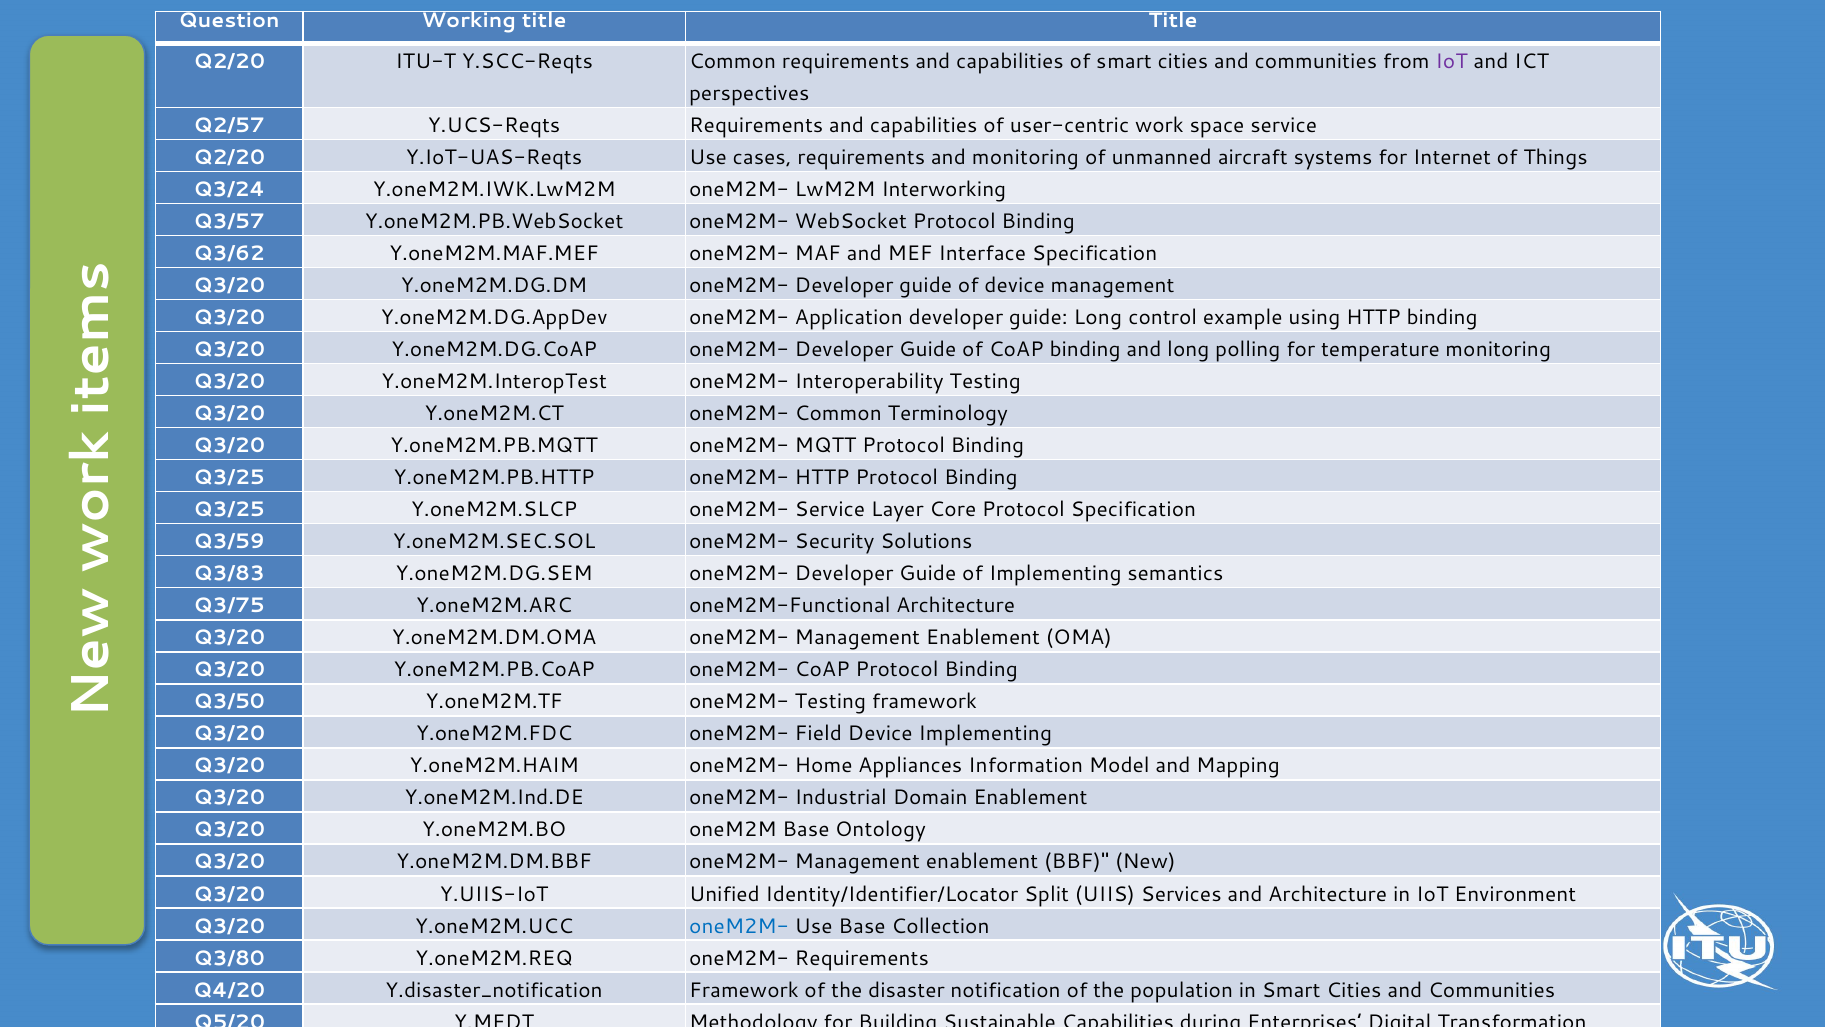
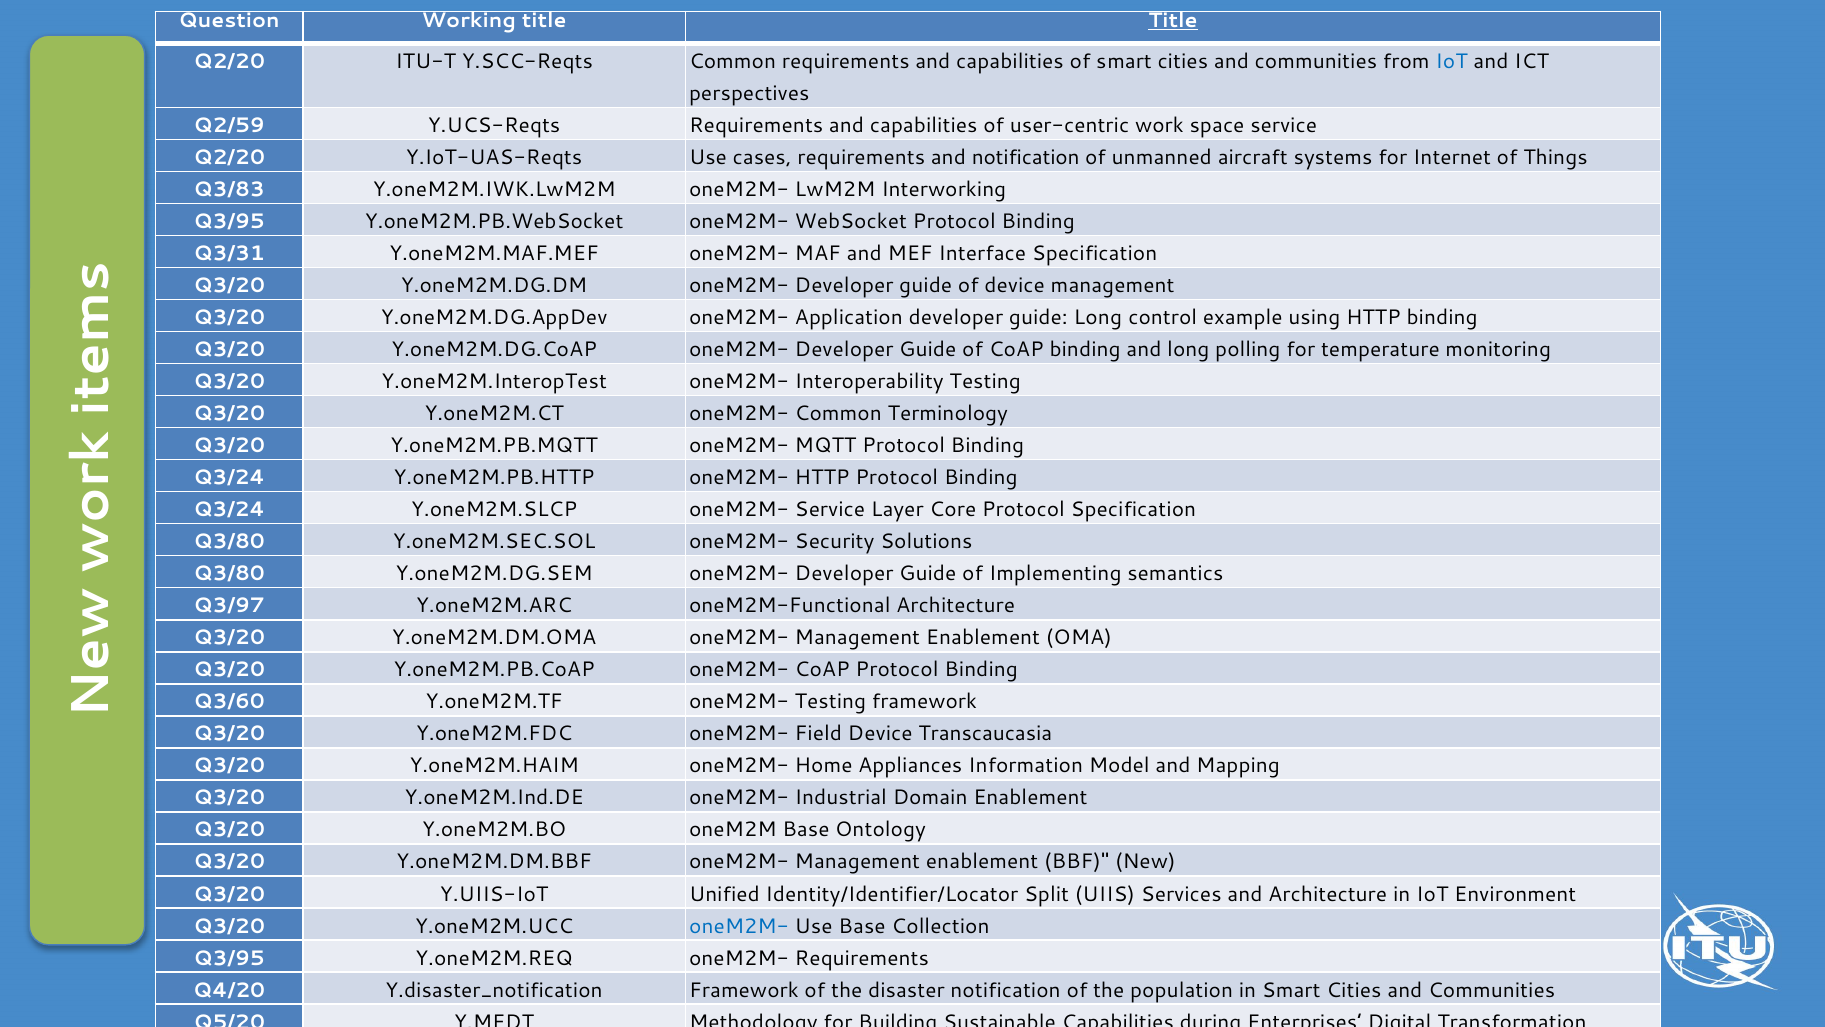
Title at (1173, 20) underline: none -> present
IoT at (1451, 62) colour: purple -> blue
Q2/57: Q2/57 -> Q2/59
and monitoring: monitoring -> notification
Q3/24: Q3/24 -> Q3/83
Q3/57 at (229, 222): Q3/57 -> Q3/95
Q3/62: Q3/62 -> Q3/31
Q3/25 at (229, 478): Q3/25 -> Q3/24
Q3/25 at (229, 510): Q3/25 -> Q3/24
Q3/59 at (229, 542): Q3/59 -> Q3/80
Q3/83 at (229, 574): Q3/83 -> Q3/80
Q3/75: Q3/75 -> Q3/97
Q3/50: Q3/50 -> Q3/60
Device Implementing: Implementing -> Transcaucasia
Q3/80 at (229, 958): Q3/80 -> Q3/95
